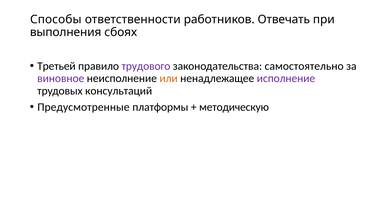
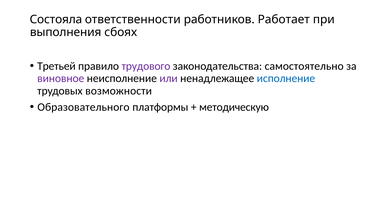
Способы: Способы -> Состояла
Отвечать: Отвечать -> Работает
или colour: orange -> purple
исполнение colour: purple -> blue
консультаций: консультаций -> возможности
Предусмотренные: Предусмотренные -> Образовательного
